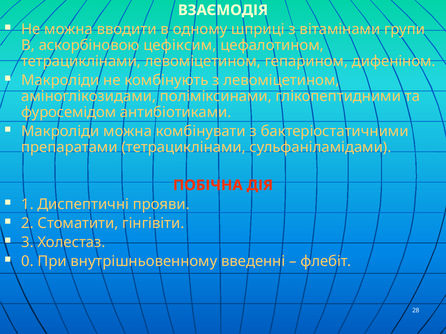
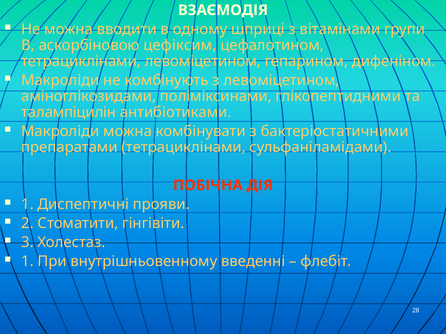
фуросемідом: фуросемідом -> талампіцилін
0 at (27, 262): 0 -> 1
